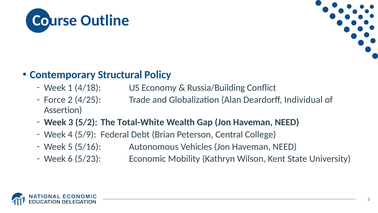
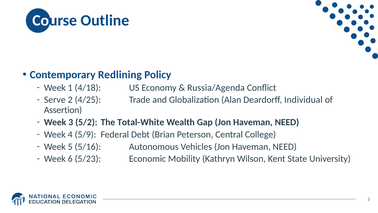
Structural: Structural -> Redlining
Russia/Building: Russia/Building -> Russia/Agenda
Force: Force -> Serve
